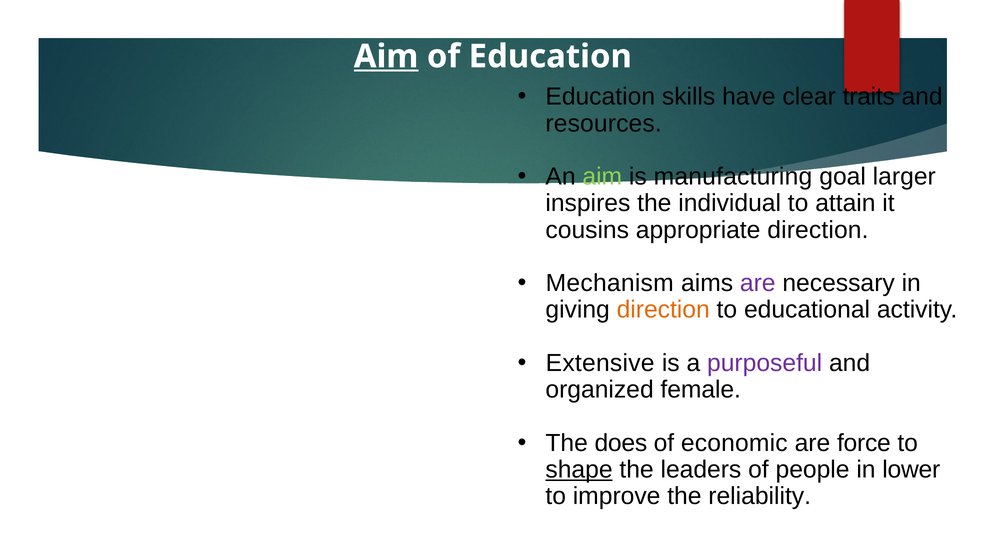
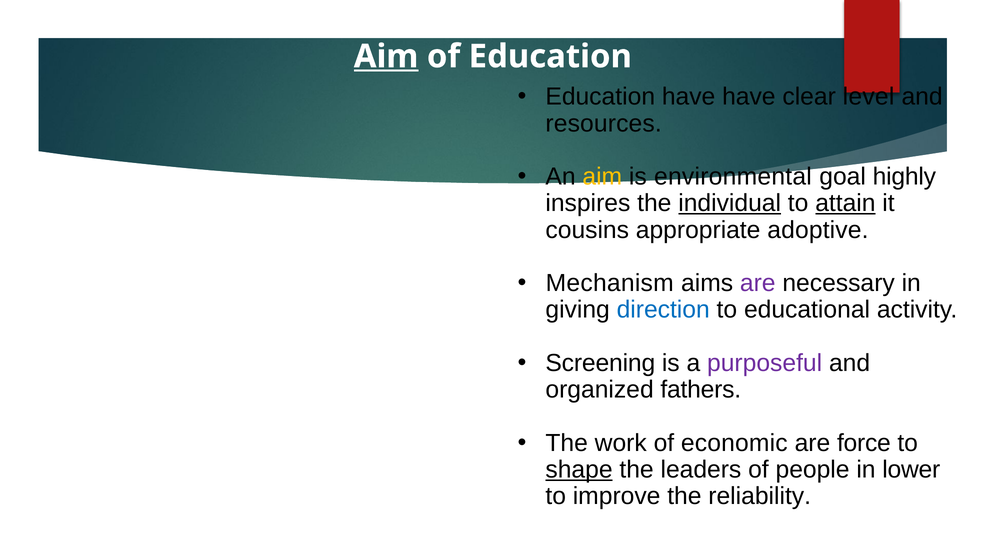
Education skills: skills -> have
traits: traits -> level
aim at (602, 177) colour: light green -> yellow
manufacturing: manufacturing -> environmental
larger: larger -> highly
individual underline: none -> present
attain underline: none -> present
appropriate direction: direction -> adoptive
direction at (663, 310) colour: orange -> blue
Extensive: Extensive -> Screening
female: female -> fathers
does: does -> work
